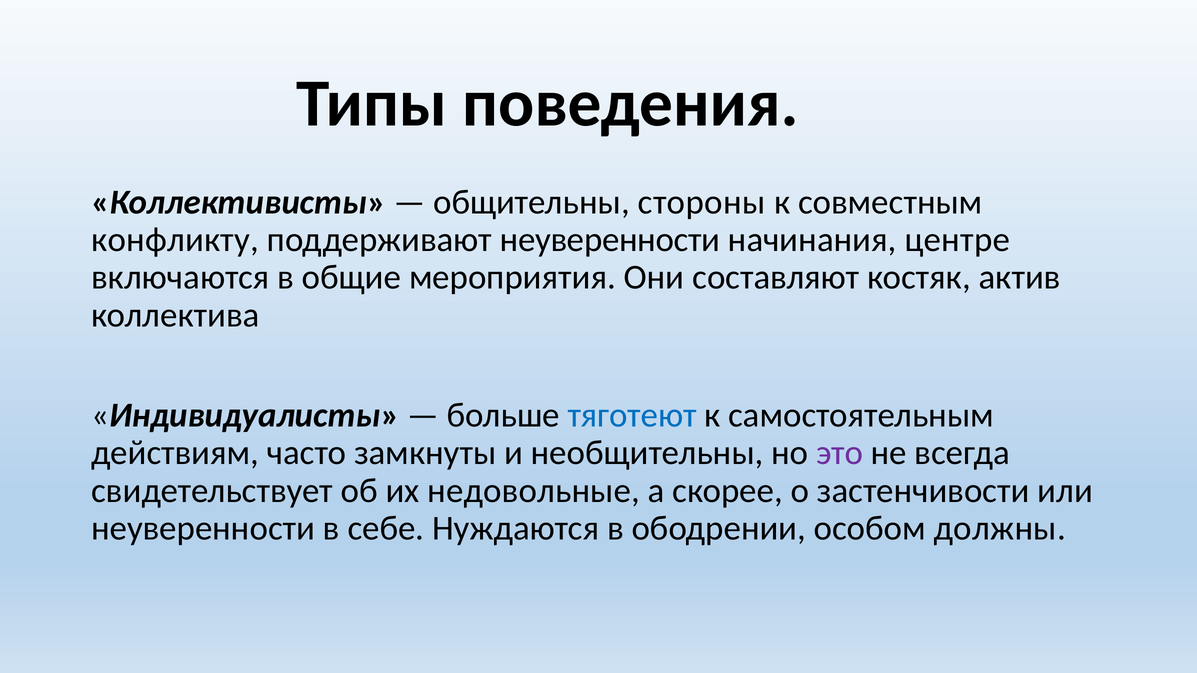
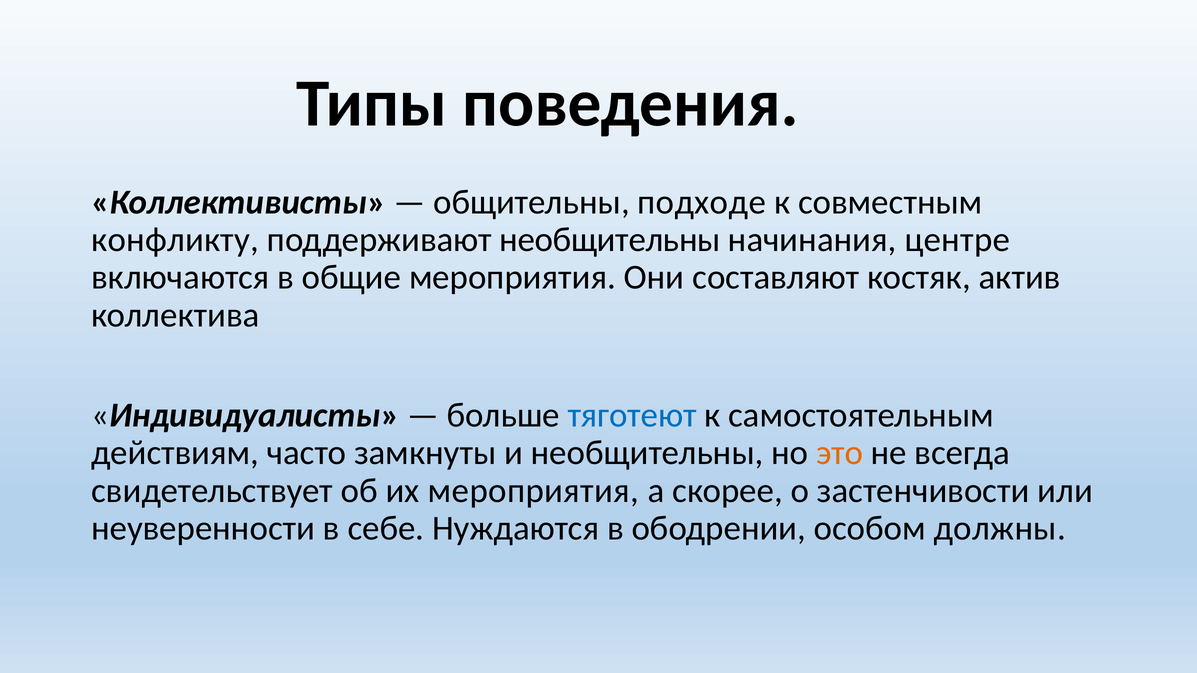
стороны: стороны -> подходе
поддерживают неуверенности: неуверенности -> необщительны
это colour: purple -> orange
их недовольные: недовольные -> мероприятия
